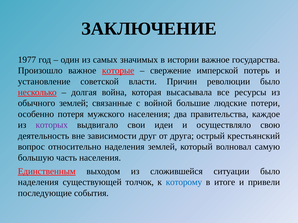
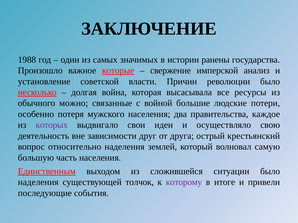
1977: 1977 -> 1988
истории важное: важное -> ранены
потерь: потерь -> анализ
обычного землей: землей -> можно
которому colour: blue -> purple
